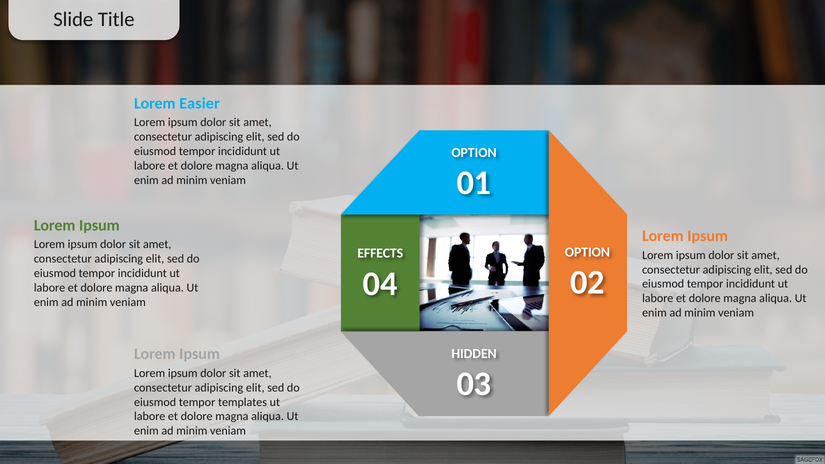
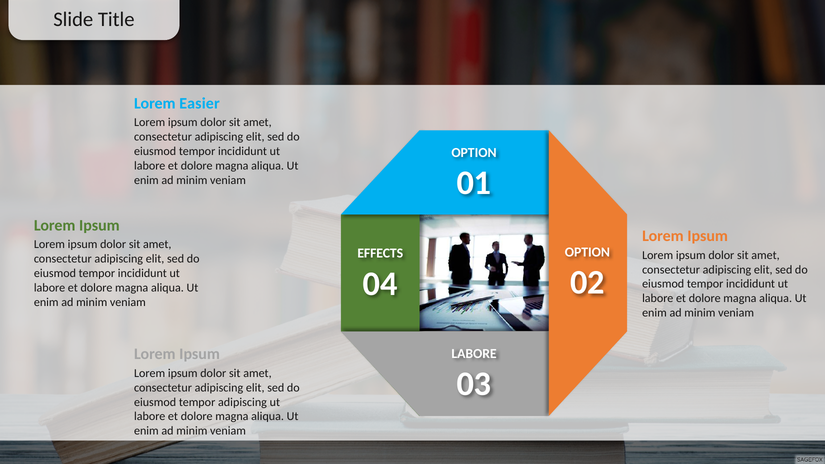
HIDDEN at (474, 354): HIDDEN -> LABORE
tempor templates: templates -> adipiscing
